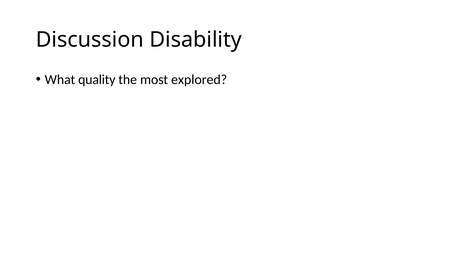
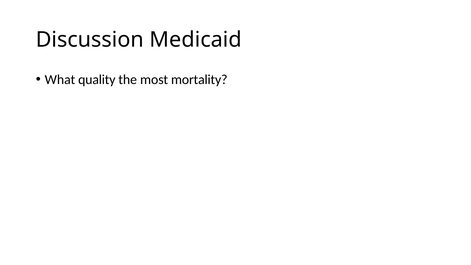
Disability: Disability -> Medicaid
explored: explored -> mortality
